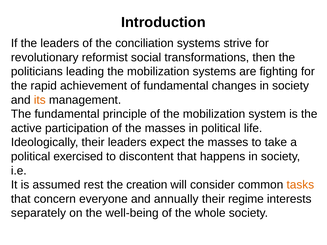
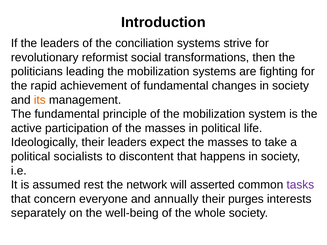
exercised: exercised -> socialists
creation: creation -> network
consider: consider -> asserted
tasks colour: orange -> purple
regime: regime -> purges
